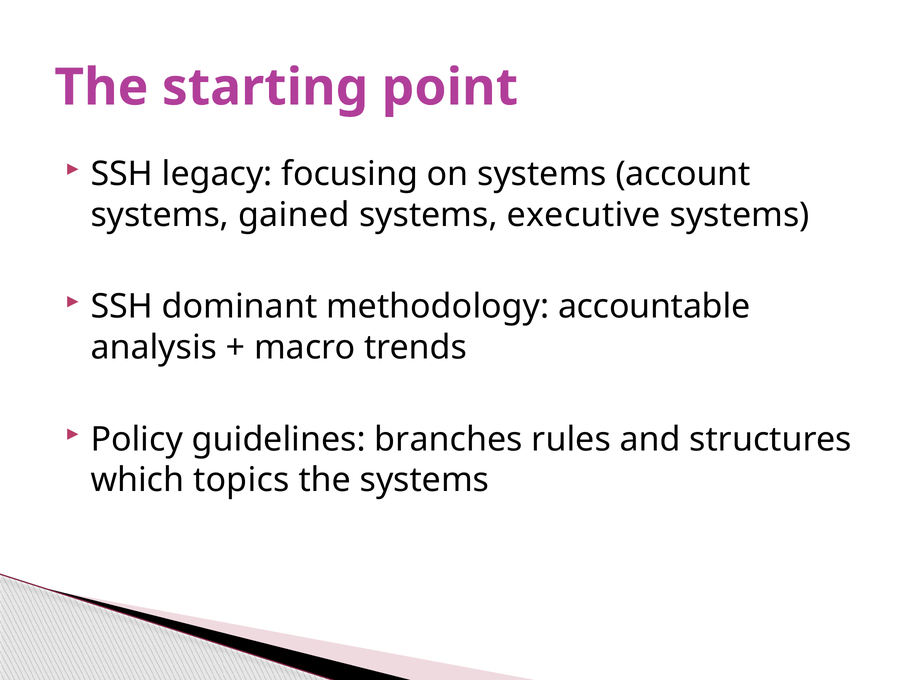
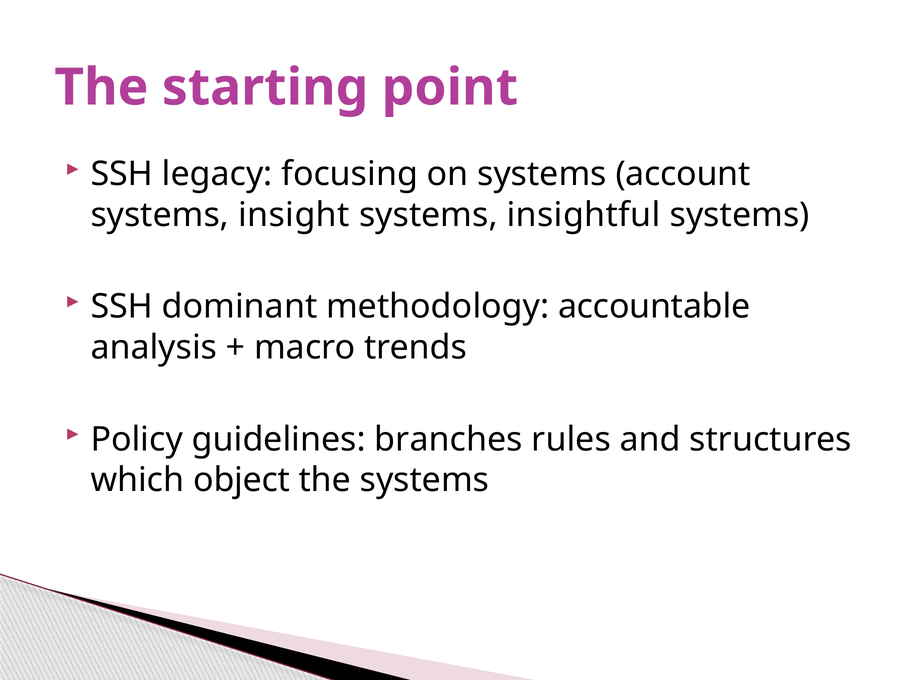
gained: gained -> insight
executive: executive -> insightful
topics: topics -> object
